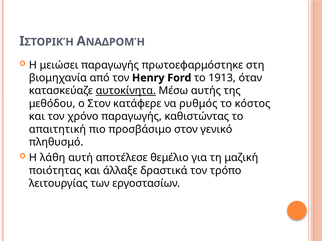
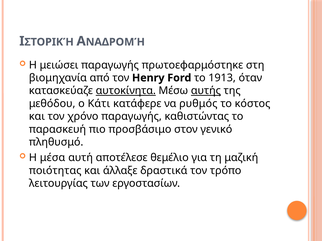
αυτής underline: none -> present
ο Στον: Στον -> Κάτι
απαιτητική: απαιτητική -> παρασκευή
λάθη: λάθη -> μέσα
